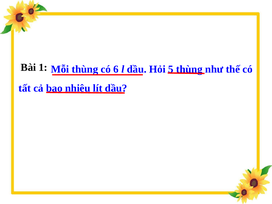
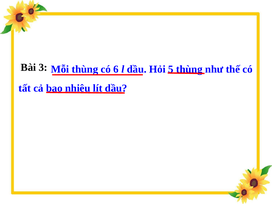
1: 1 -> 3
